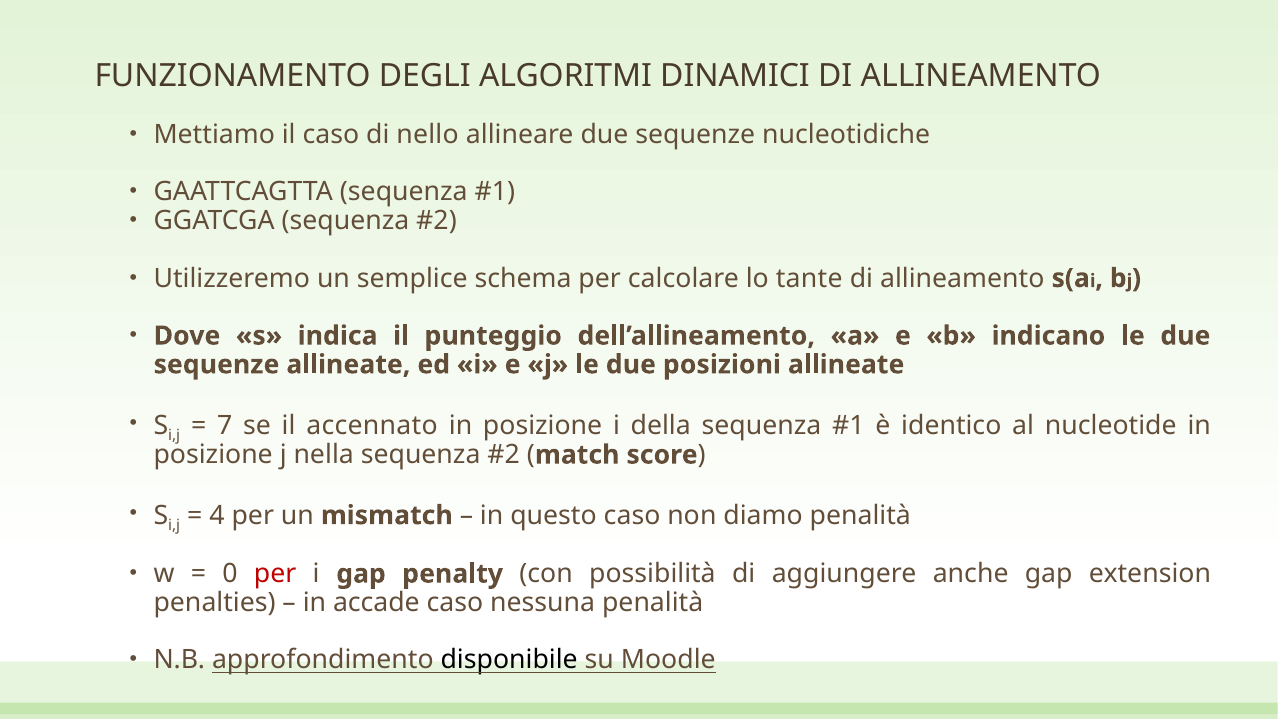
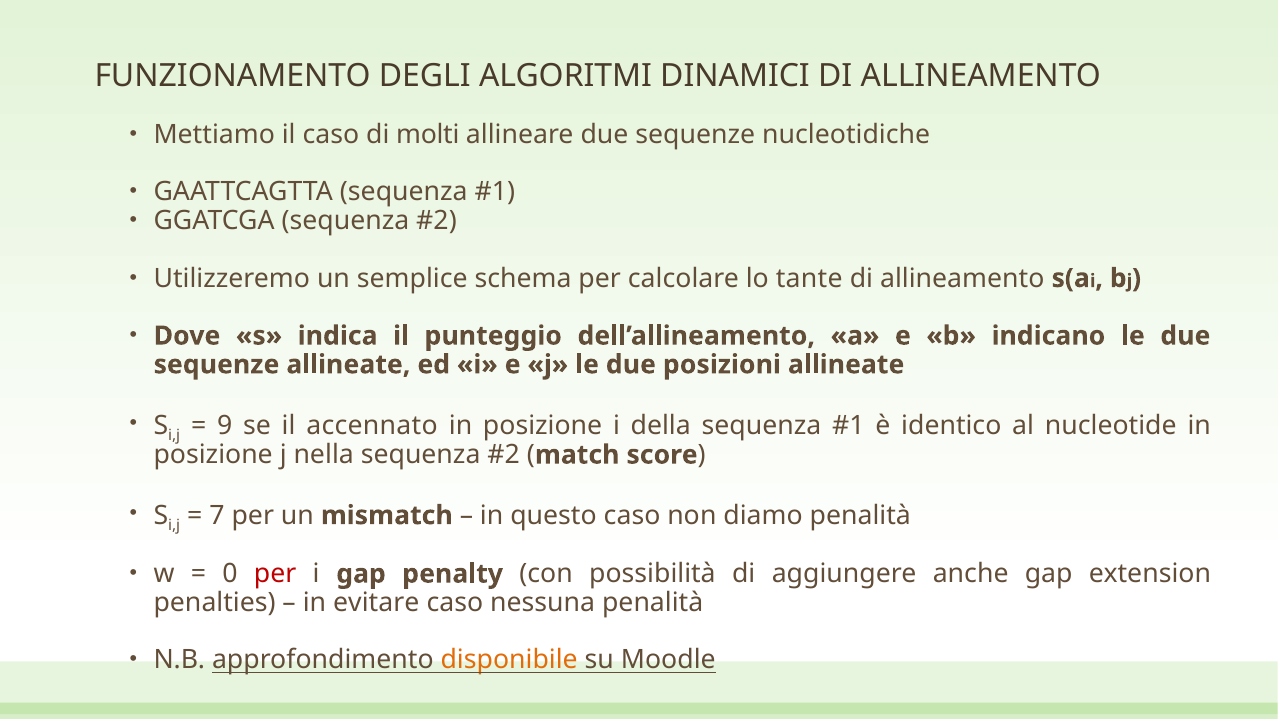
nello: nello -> molti
7: 7 -> 9
4: 4 -> 7
accade: accade -> evitare
disponibile colour: black -> orange
